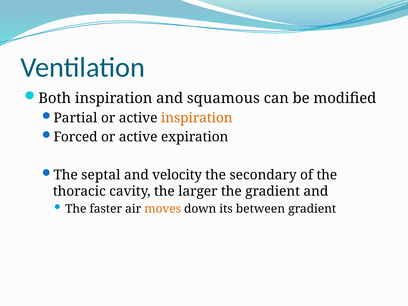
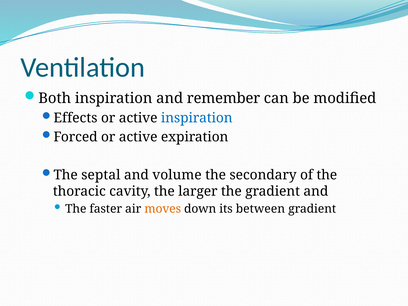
squamous: squamous -> remember
Partial: Partial -> Effects
inspiration at (197, 118) colour: orange -> blue
velocity: velocity -> volume
